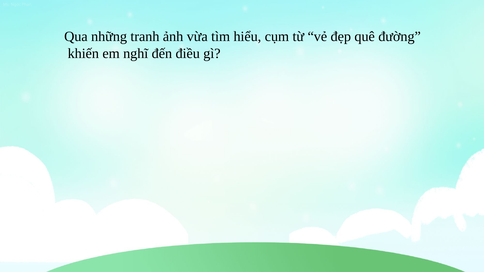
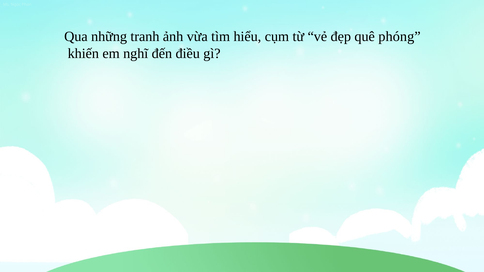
đường: đường -> phóng
